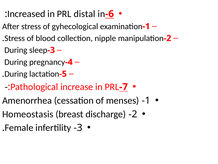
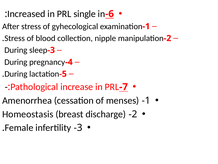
distal: distal -> single
